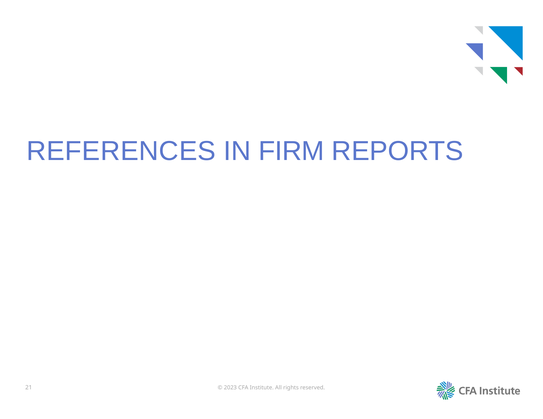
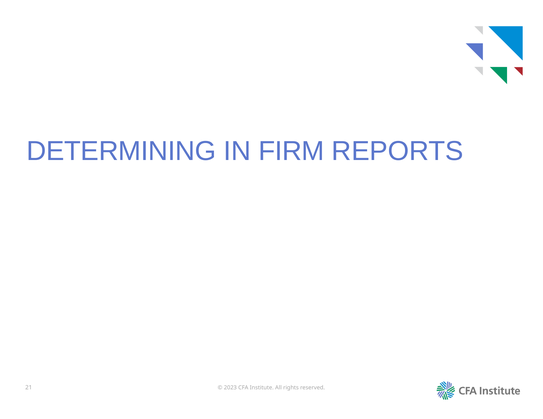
REFERENCES: REFERENCES -> DETERMINING
